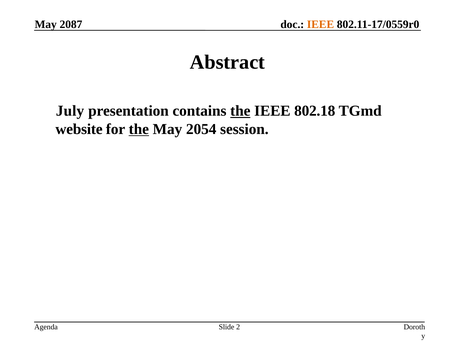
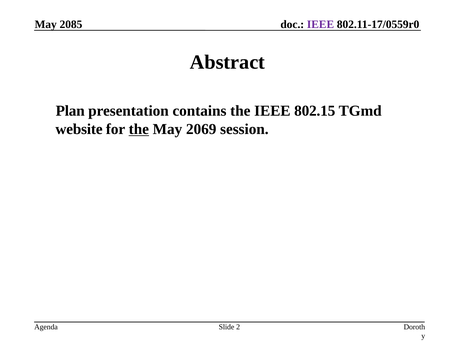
2087: 2087 -> 2085
IEEE at (320, 24) colour: orange -> purple
July: July -> Plan
the at (240, 111) underline: present -> none
802.18: 802.18 -> 802.15
2054: 2054 -> 2069
